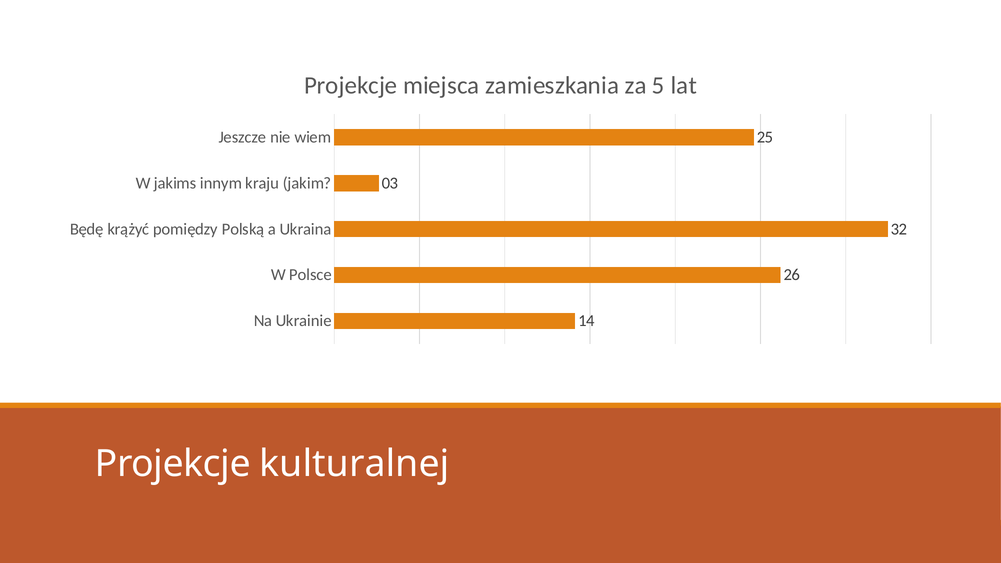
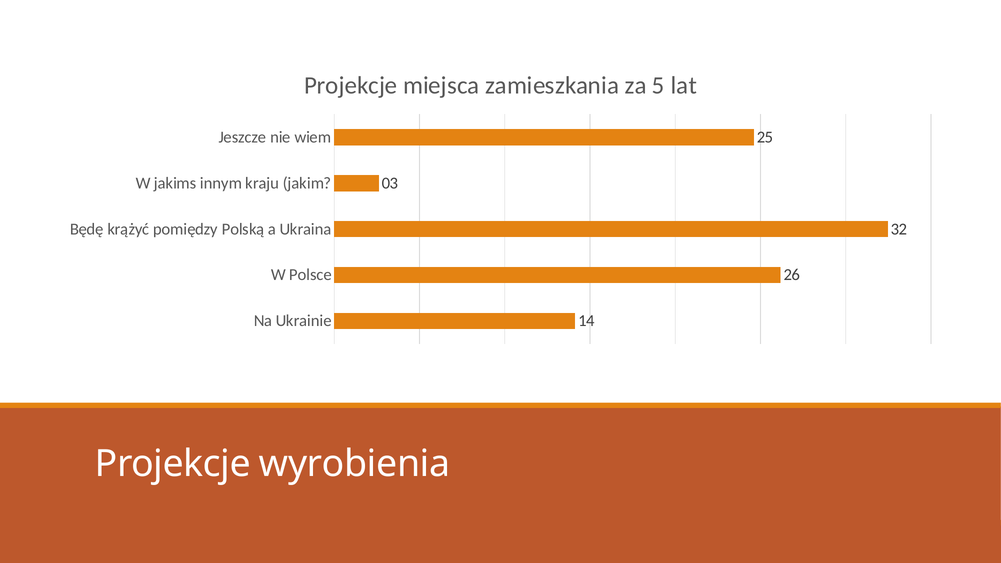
kulturalnej: kulturalnej -> wyrobienia
